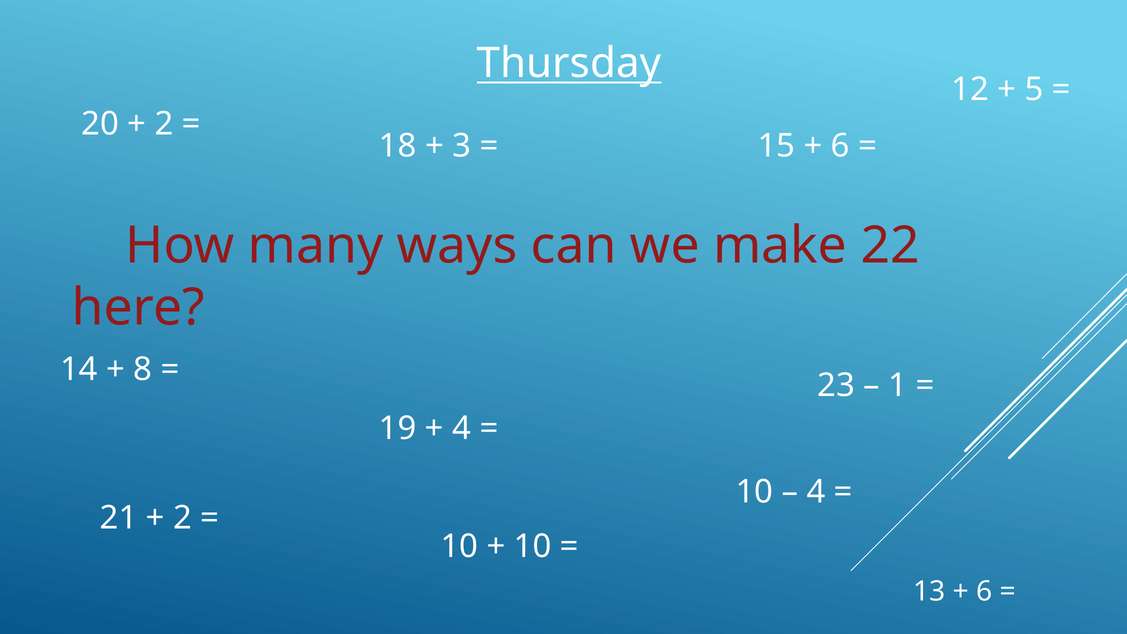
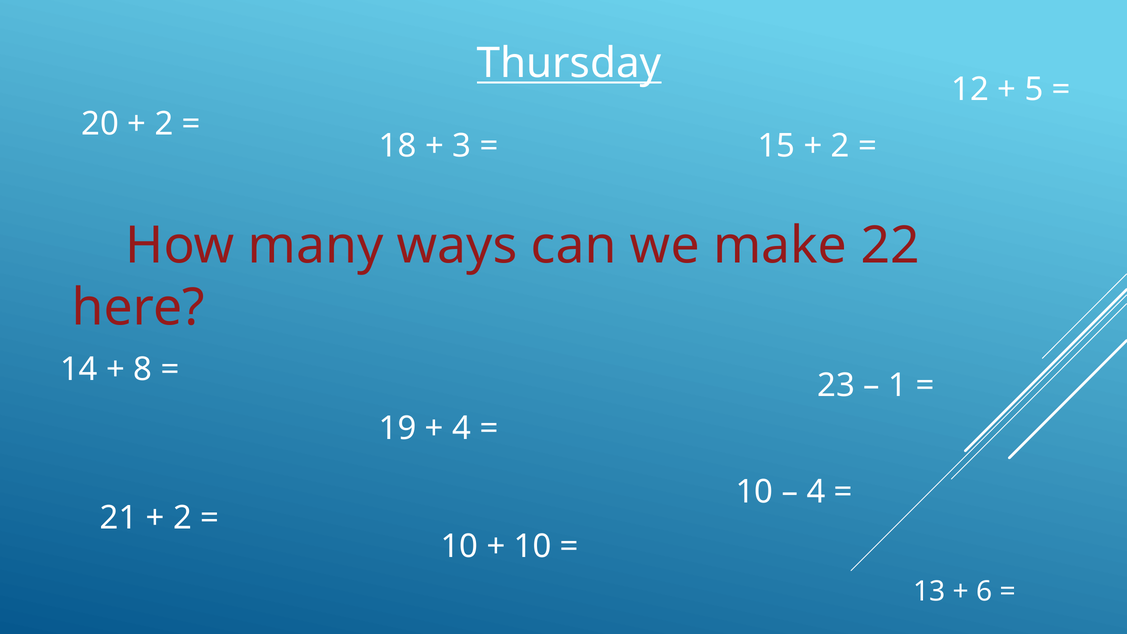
6 at (840, 146): 6 -> 2
